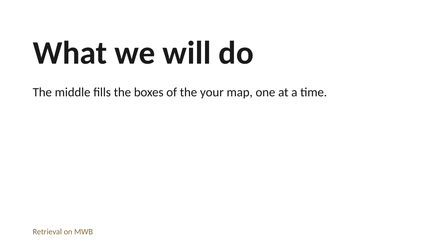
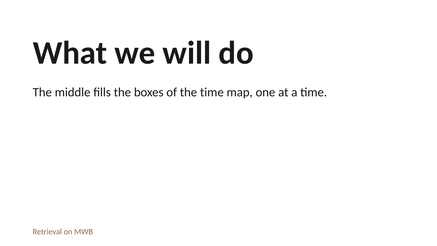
the your: your -> time
